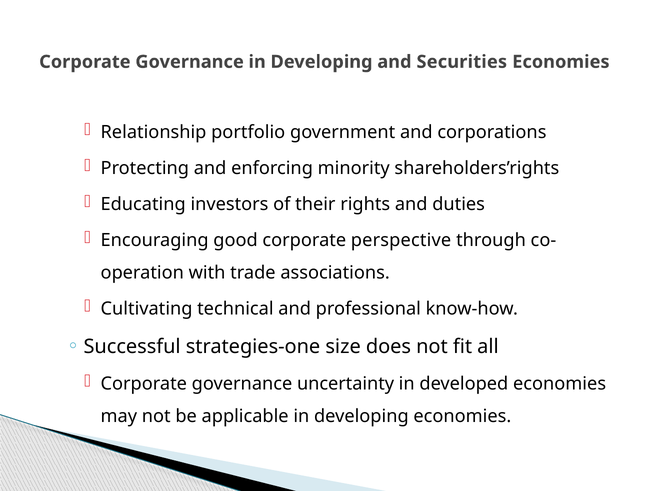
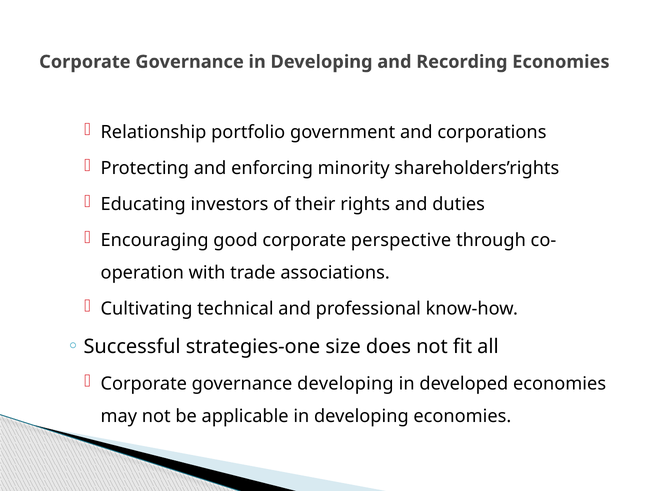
Securities: Securities -> Recording
governance uncertainty: uncertainty -> developing
